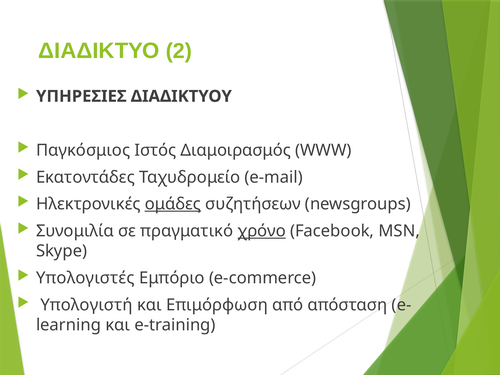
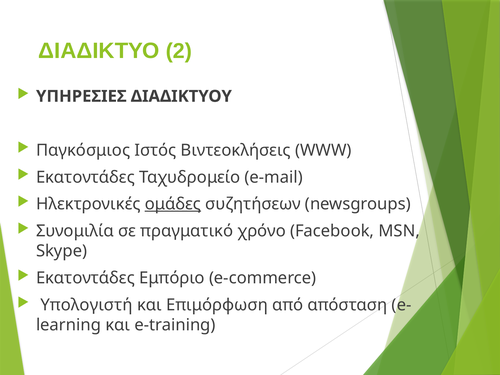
Διαμοιρασμός: Διαμοιρασμός -> Βιντεοκλήσεις
χρόνο underline: present -> none
Υπολογιστές at (85, 278): Υπολογιστές -> Εκατοντάδες
